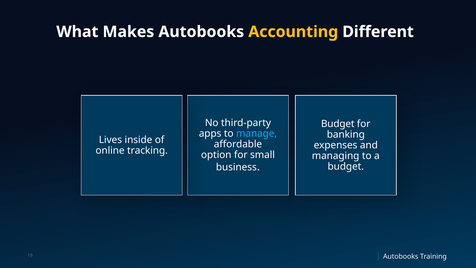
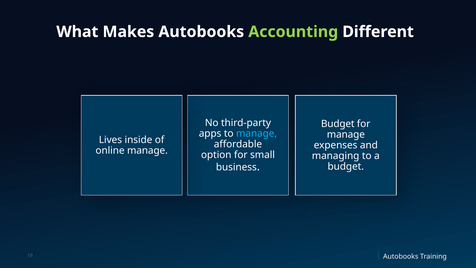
Accounting colour: yellow -> light green
banking at (346, 134): banking -> manage
online tracking: tracking -> manage
